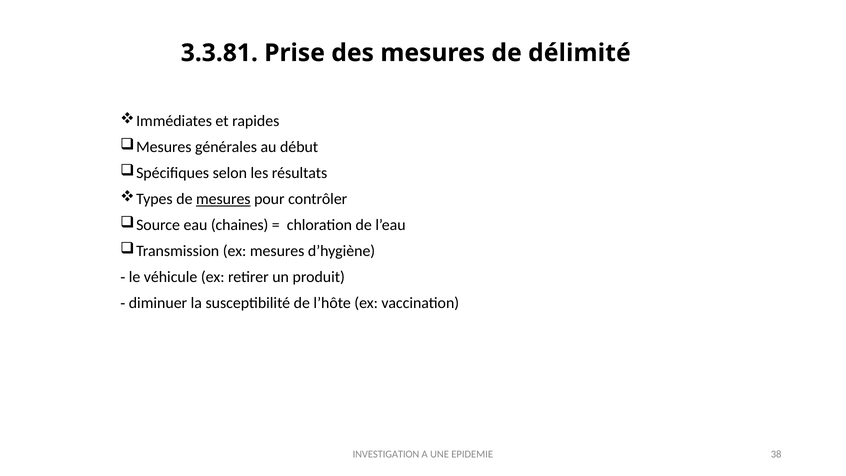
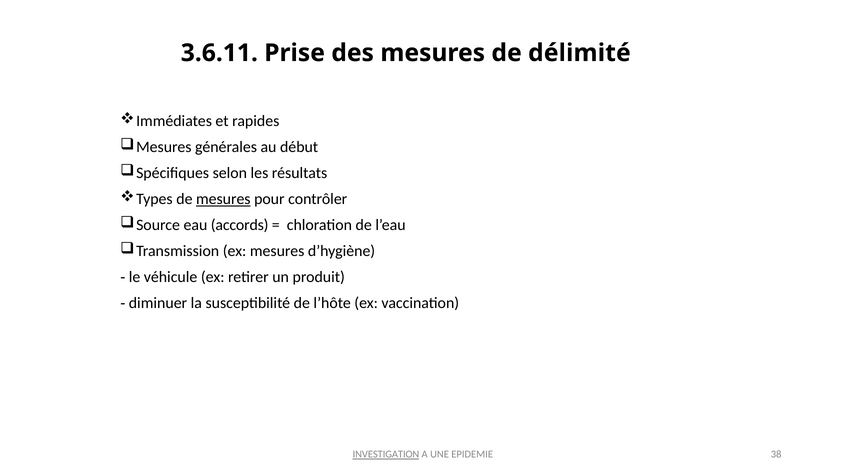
3.3.81: 3.3.81 -> 3.6.11
chaines: chaines -> accords
INVESTIGATION underline: none -> present
